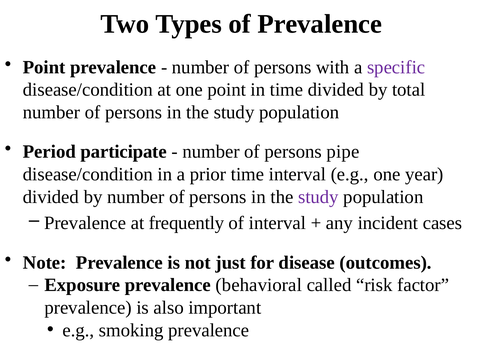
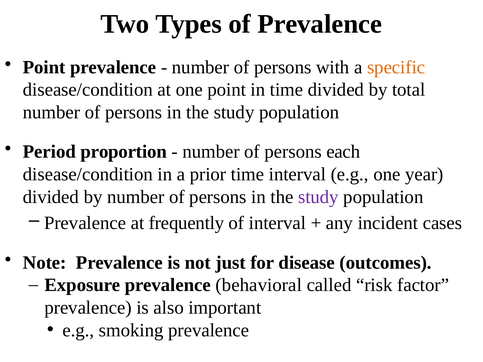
specific colour: purple -> orange
participate: participate -> proportion
pipe: pipe -> each
